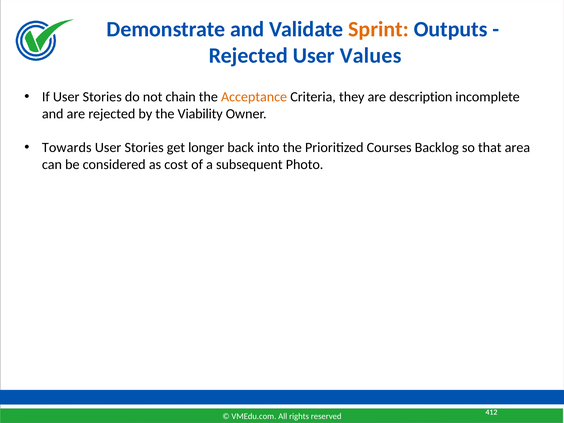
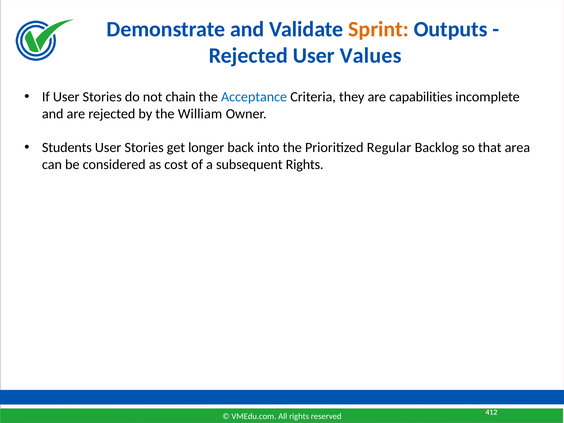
Acceptance colour: orange -> blue
description: description -> capabilities
Viability: Viability -> William
Towards: Towards -> Students
Courses: Courses -> Regular
subsequent Photo: Photo -> Rights
